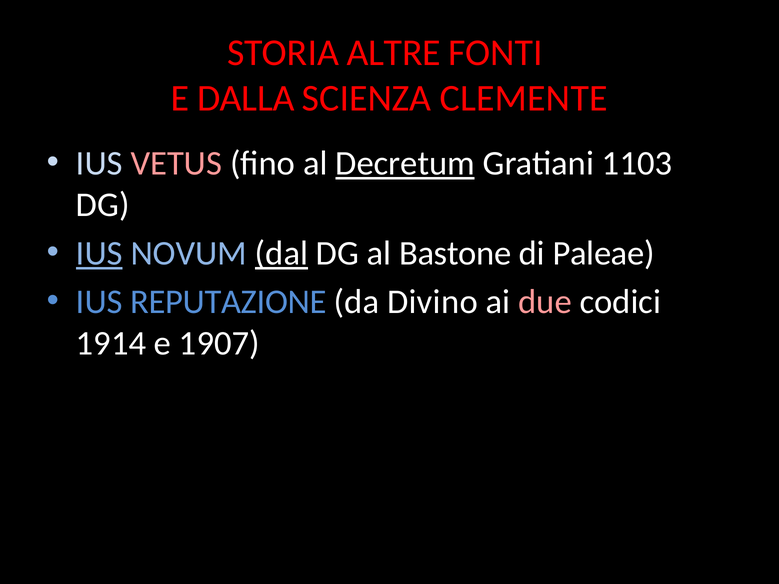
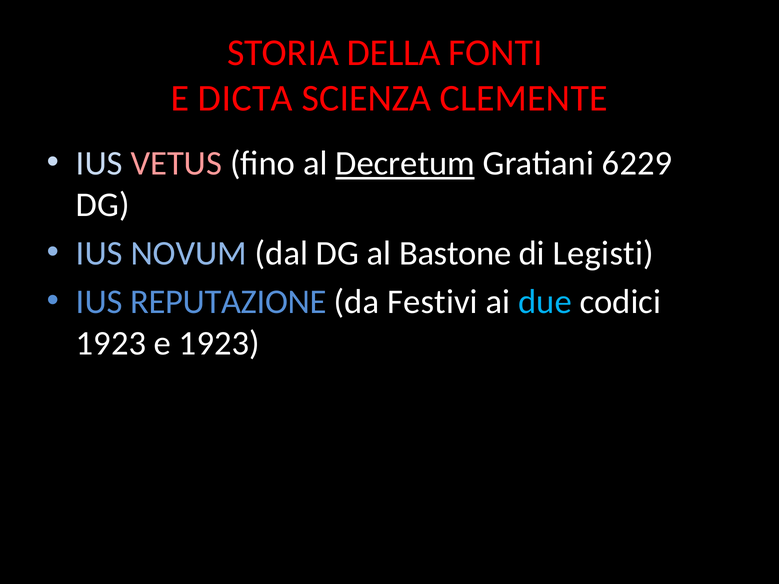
ALTRE: ALTRE -> DELLA
DALLA: DALLA -> DICTA
1103: 1103 -> 6229
IUS at (99, 253) underline: present -> none
dal underline: present -> none
Paleae: Paleae -> Legisti
Divino: Divino -> Festivi
due colour: pink -> light blue
1914 at (111, 344): 1914 -> 1923
e 1907: 1907 -> 1923
